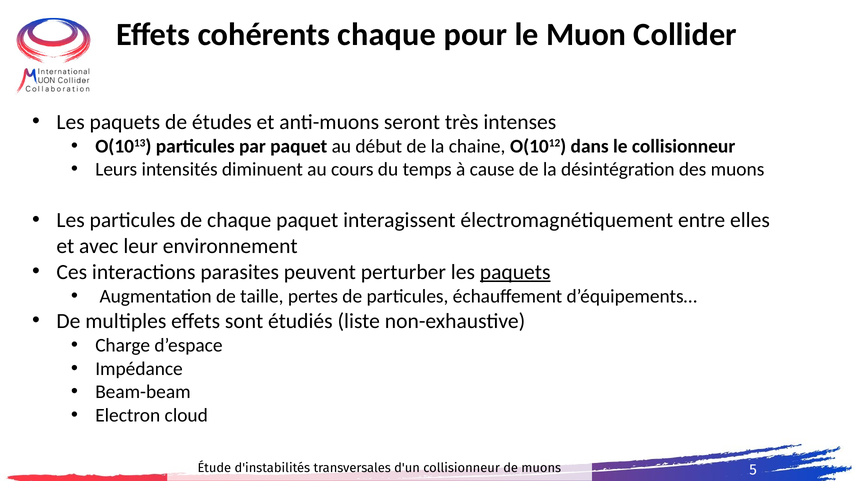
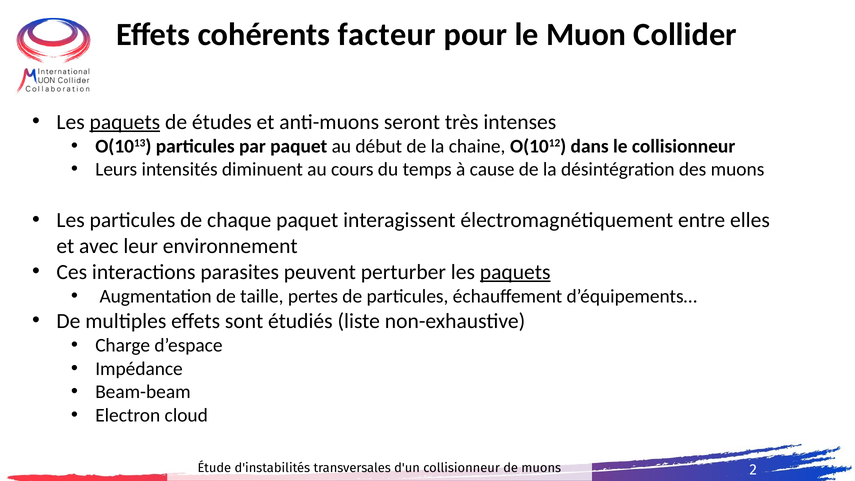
cohérents chaque: chaque -> facteur
paquets at (125, 122) underline: none -> present
5: 5 -> 2
